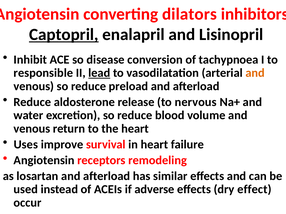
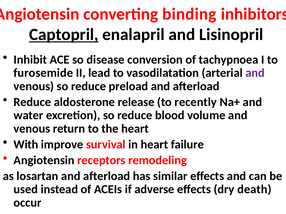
dilators: dilators -> binding
responsible: responsible -> furosemide
lead underline: present -> none
and at (255, 73) colour: orange -> purple
nervous: nervous -> recently
Uses: Uses -> With
effect: effect -> death
